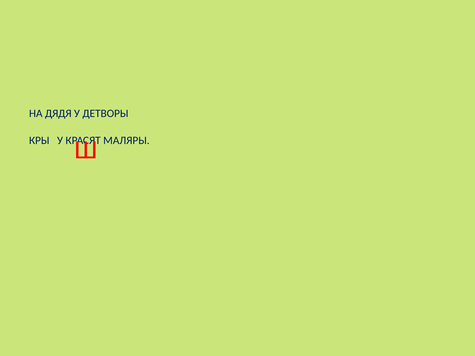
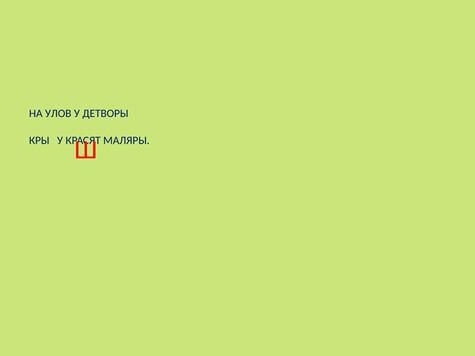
ДЯДЯ: ДЯДЯ -> УЛОВ
